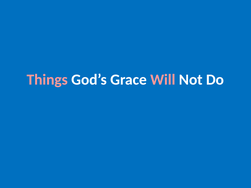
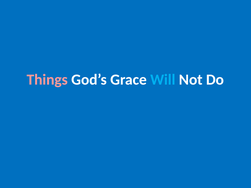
Will colour: pink -> light blue
